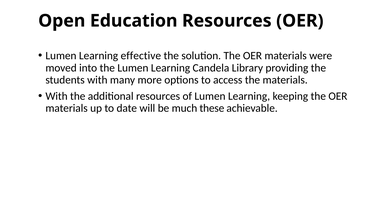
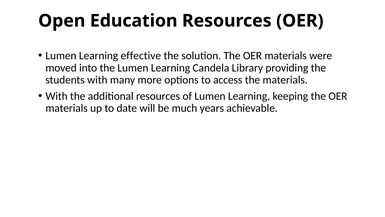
these: these -> years
